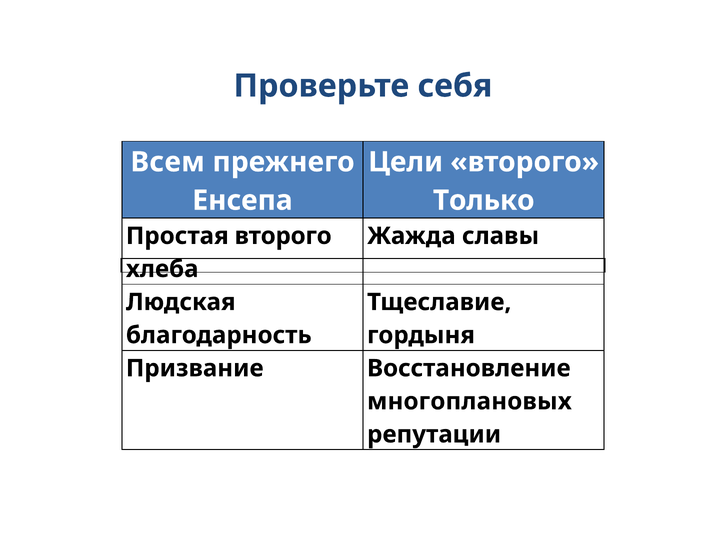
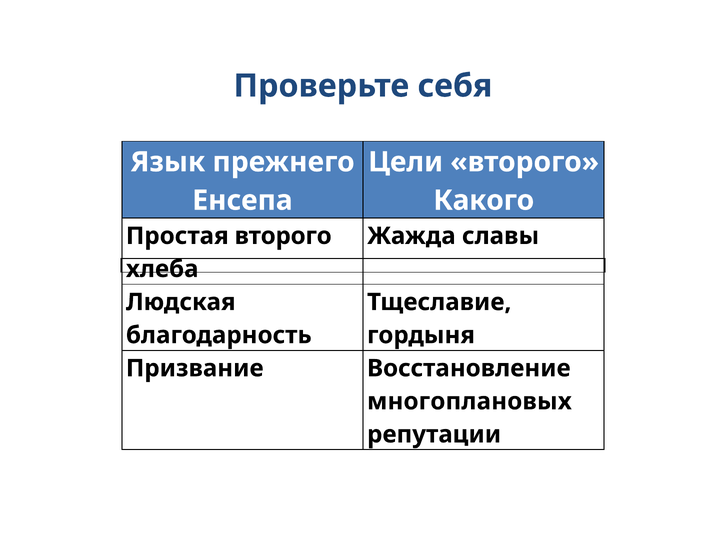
Всем: Всем -> Язык
Только: Только -> Какого
